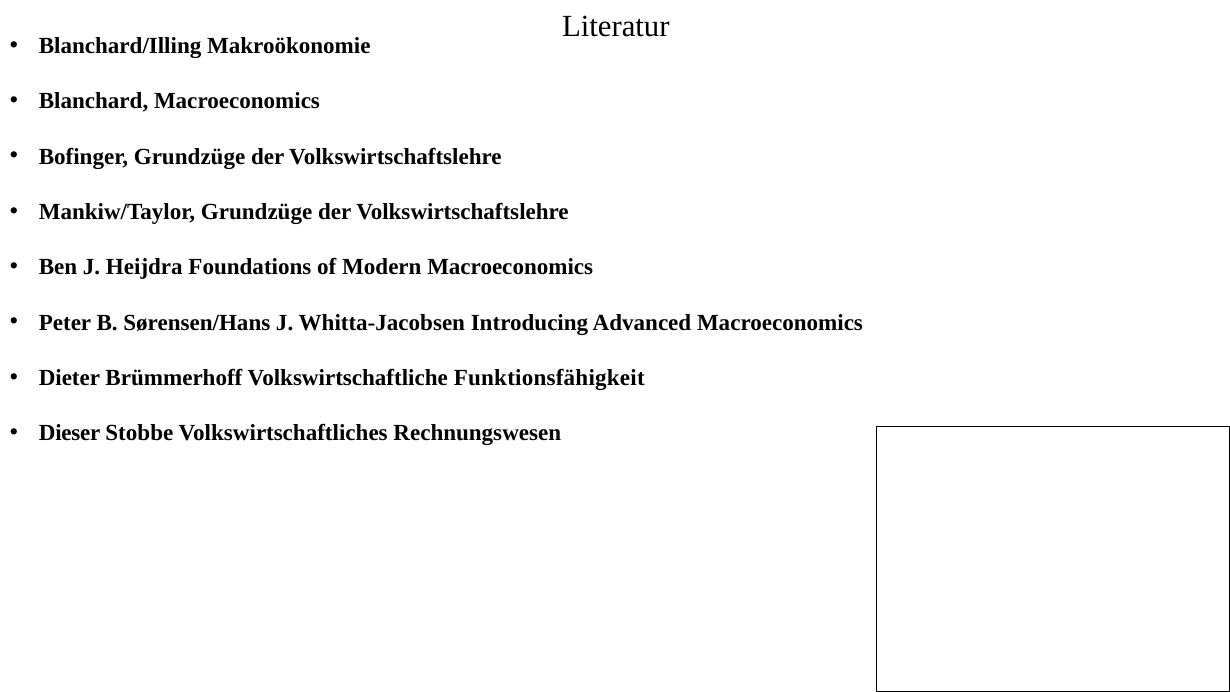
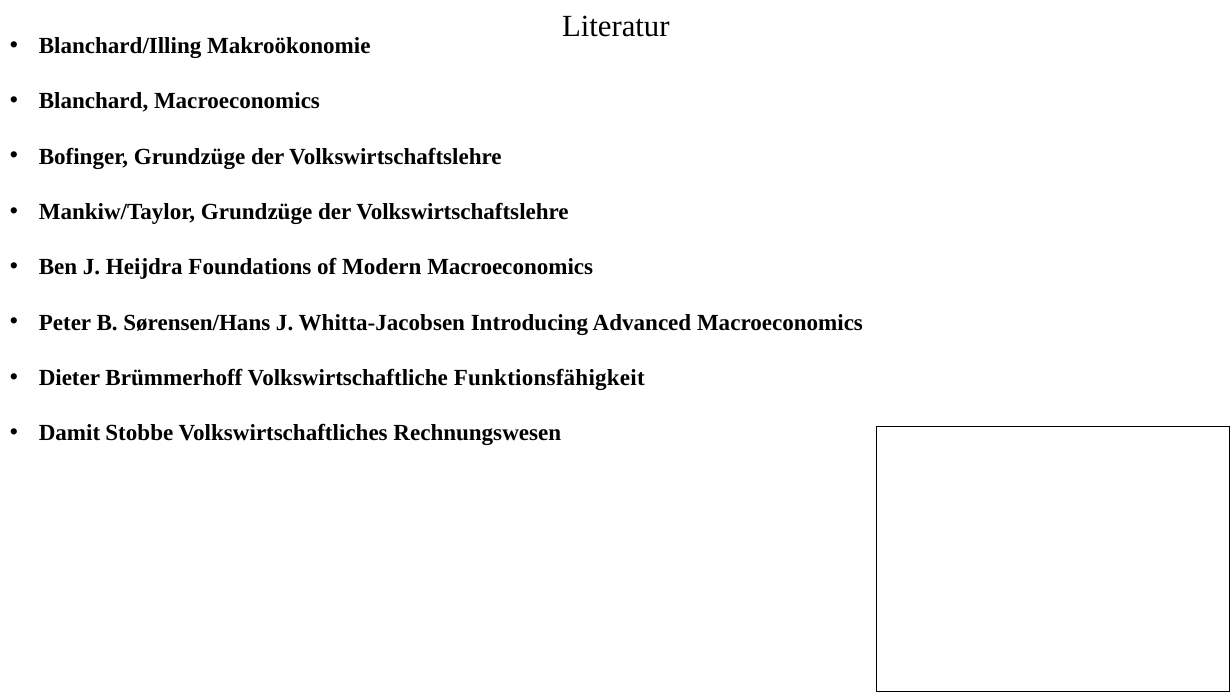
Dieser: Dieser -> Damit
